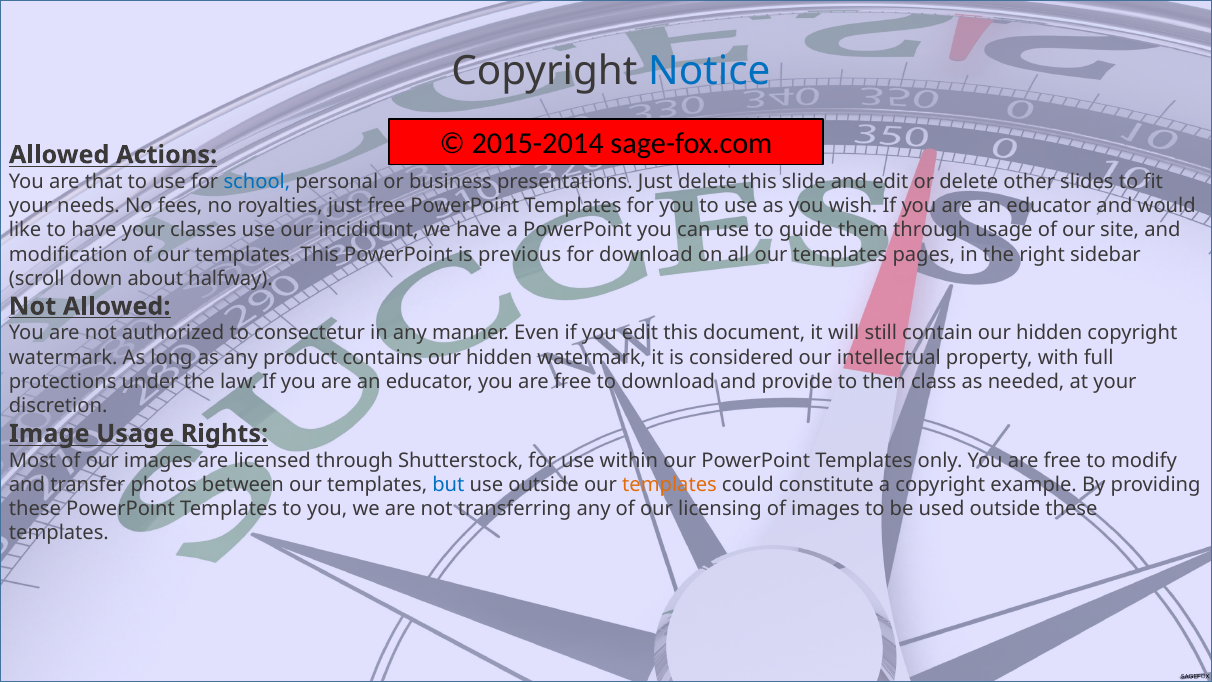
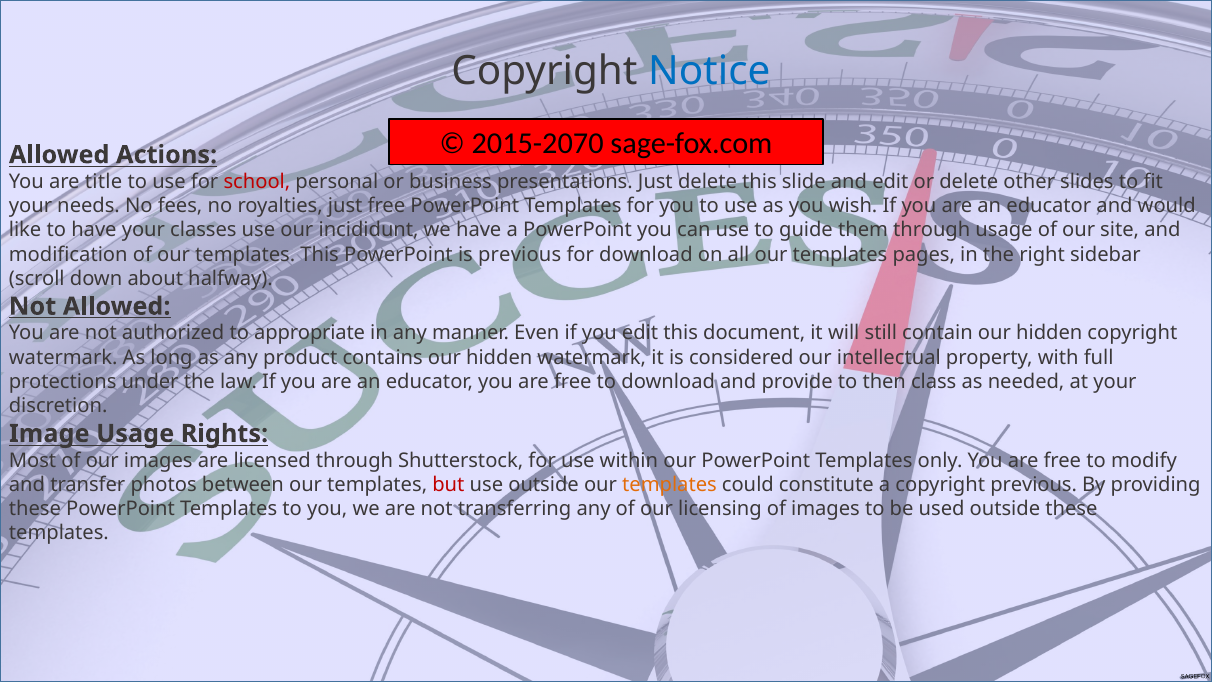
2015-2014: 2015-2014 -> 2015-2070
that: that -> title
school colour: blue -> red
consectetur: consectetur -> appropriate
but colour: blue -> red
copyright example: example -> previous
